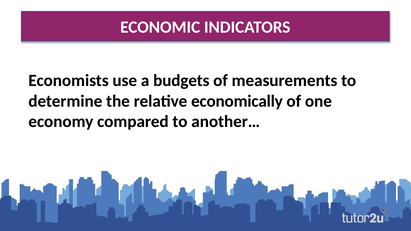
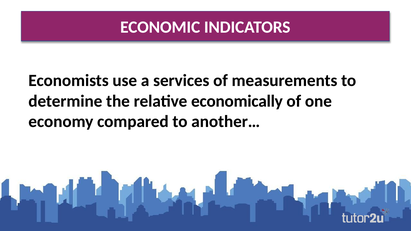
budgets: budgets -> services
